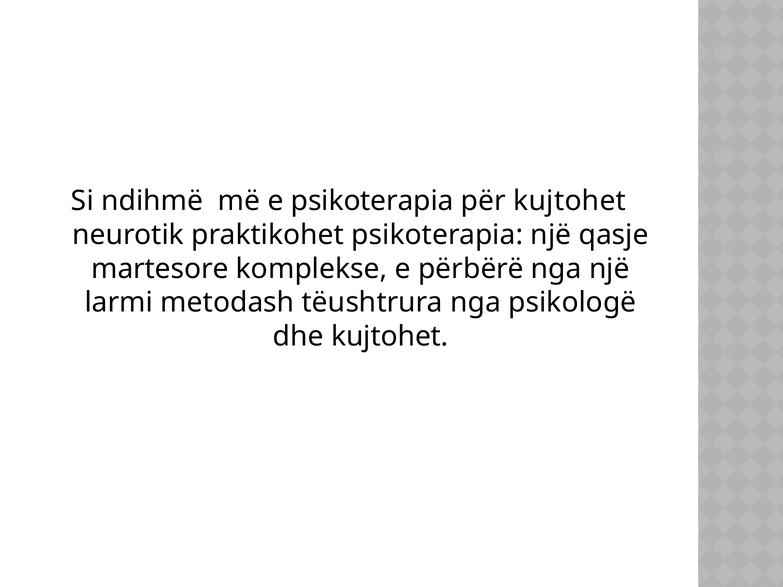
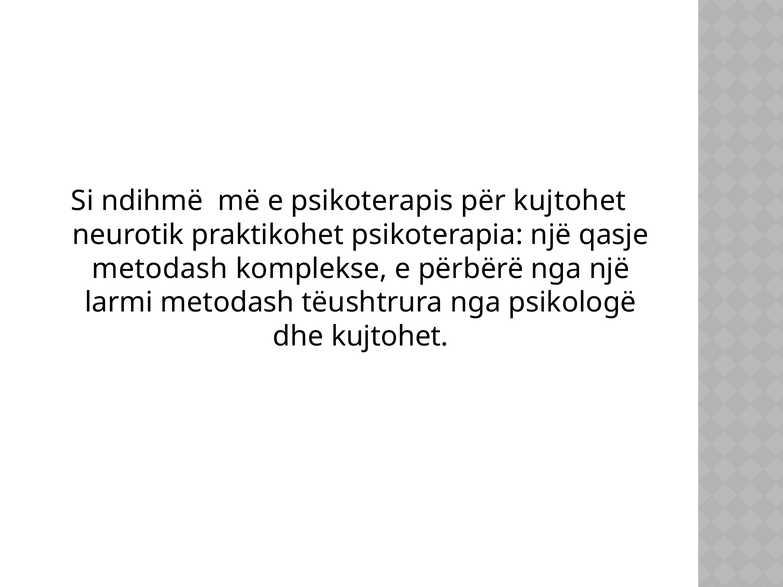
e psikoterapia: psikoterapia -> psikoterapis
martesore at (160, 269): martesore -> metodash
